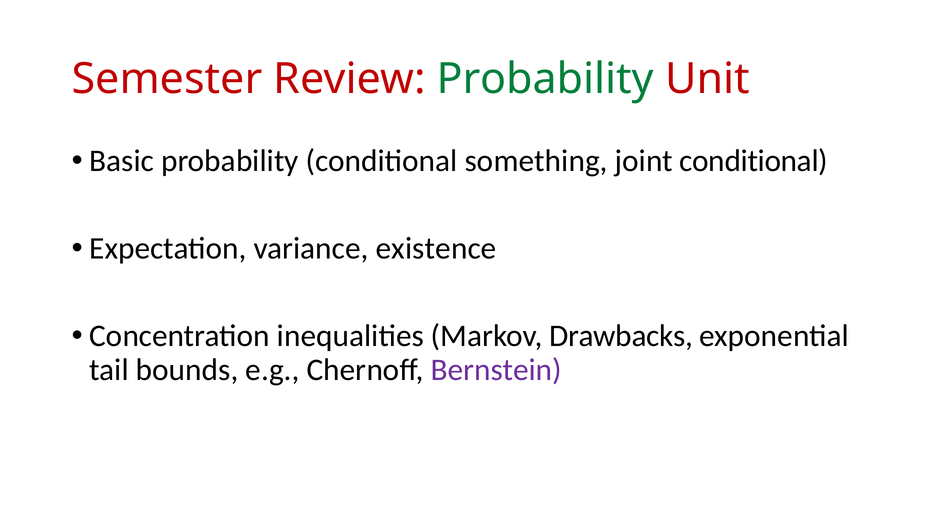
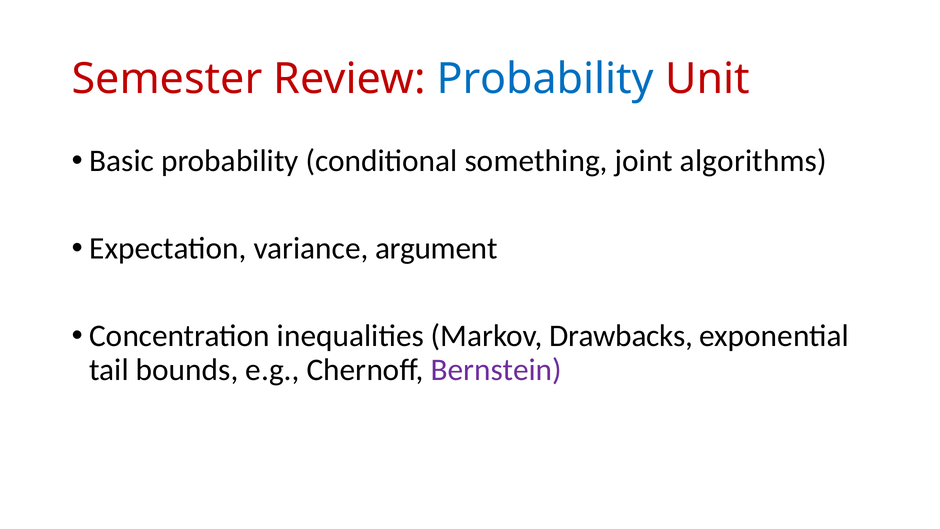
Probability at (545, 79) colour: green -> blue
joint conditional: conditional -> algorithms
existence: existence -> argument
